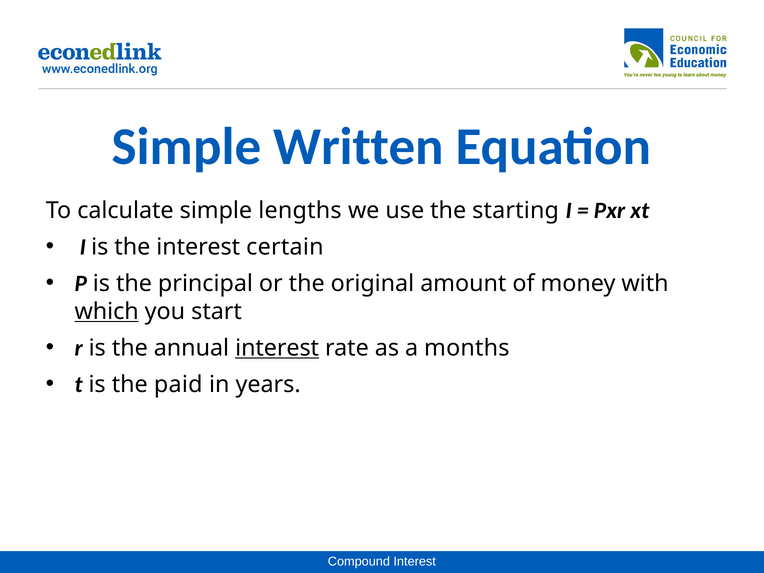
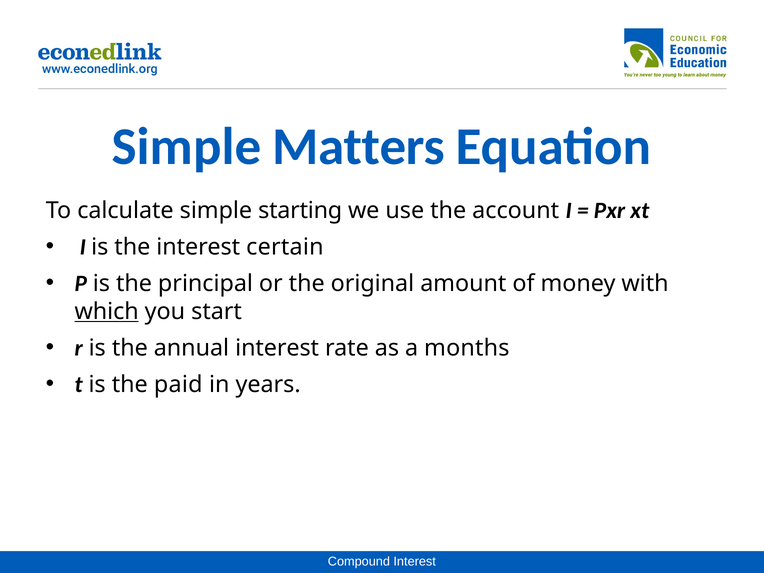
Written: Written -> Matters
lengths: lengths -> starting
starting: starting -> account
interest at (277, 348) underline: present -> none
